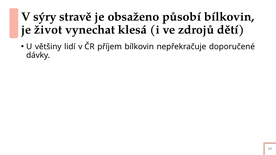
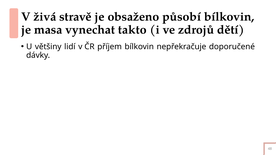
sýry: sýry -> živá
život: život -> masa
klesá: klesá -> takto
